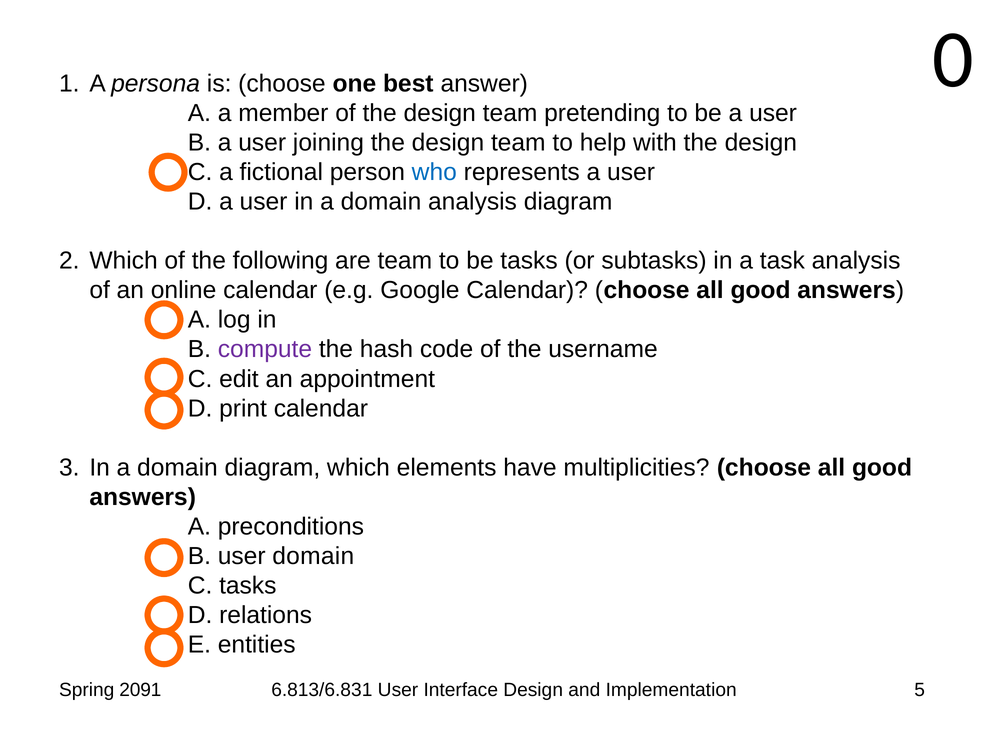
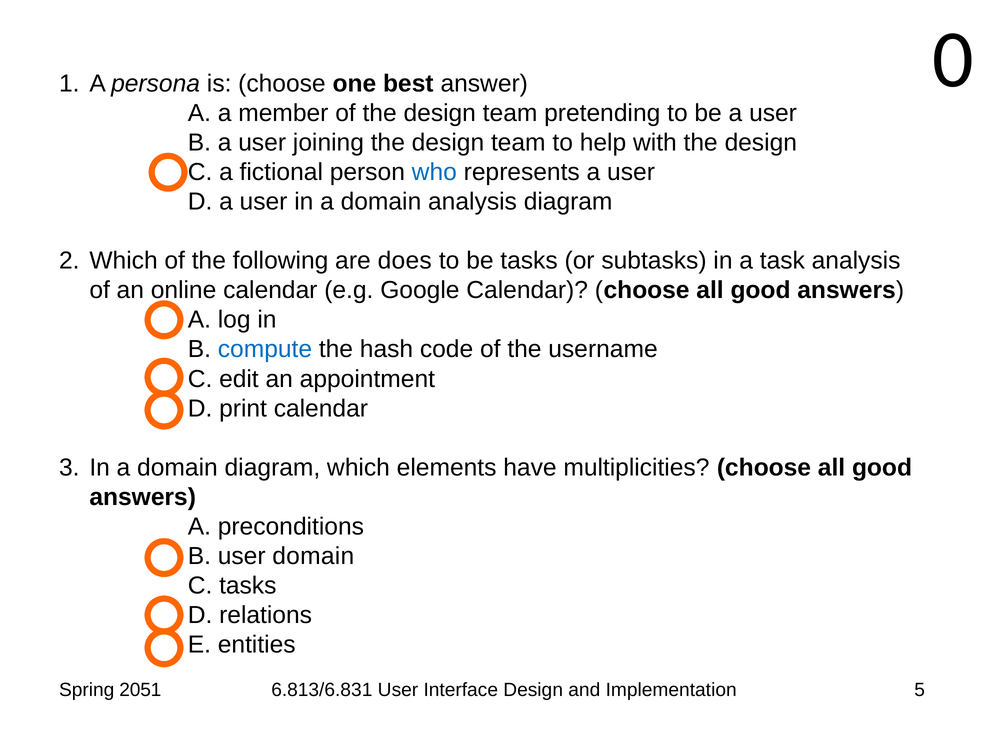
are team: team -> does
compute colour: purple -> blue
2091: 2091 -> 2051
